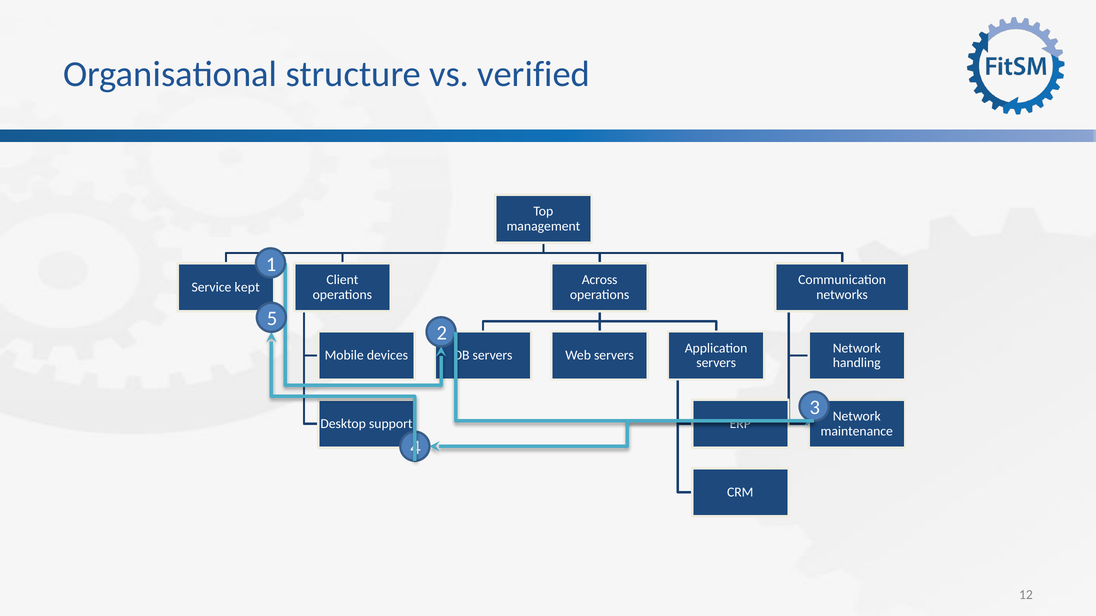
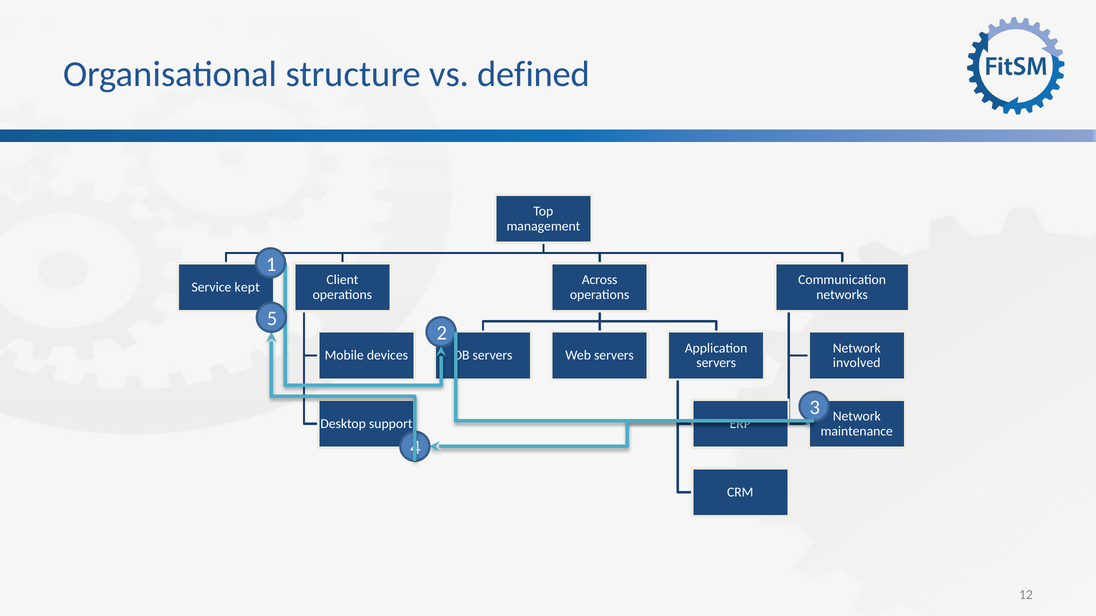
verified: verified -> defined
handling: handling -> involved
